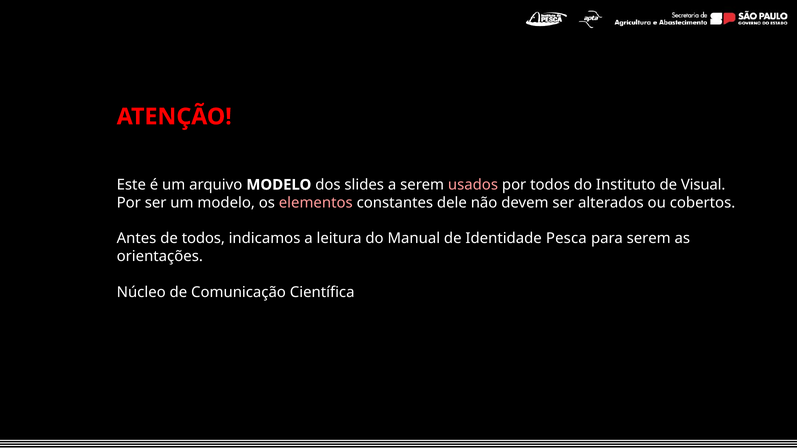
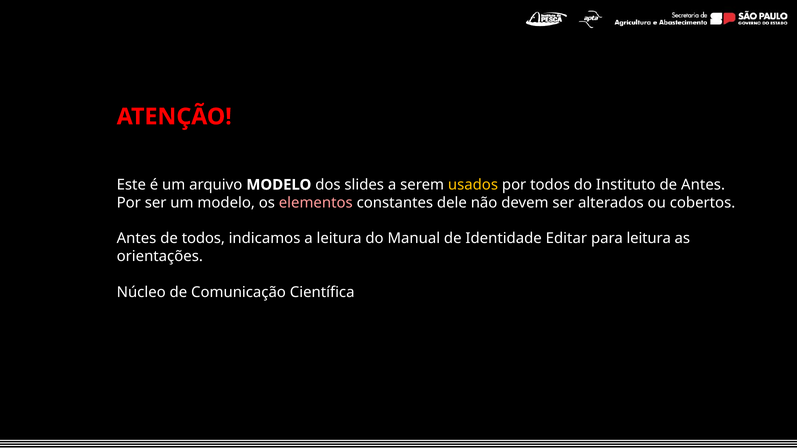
usados colour: pink -> yellow
de Visual: Visual -> Antes
Pesca: Pesca -> Editar
para serem: serem -> leitura
